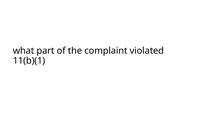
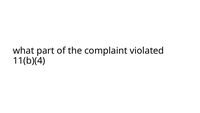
11(b)(1: 11(b)(1 -> 11(b)(4
